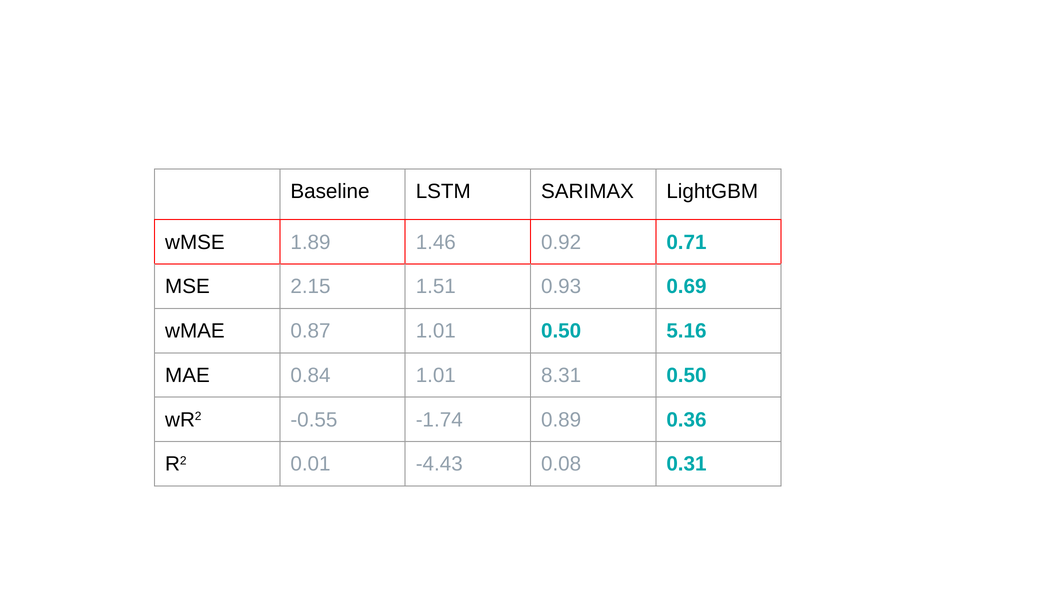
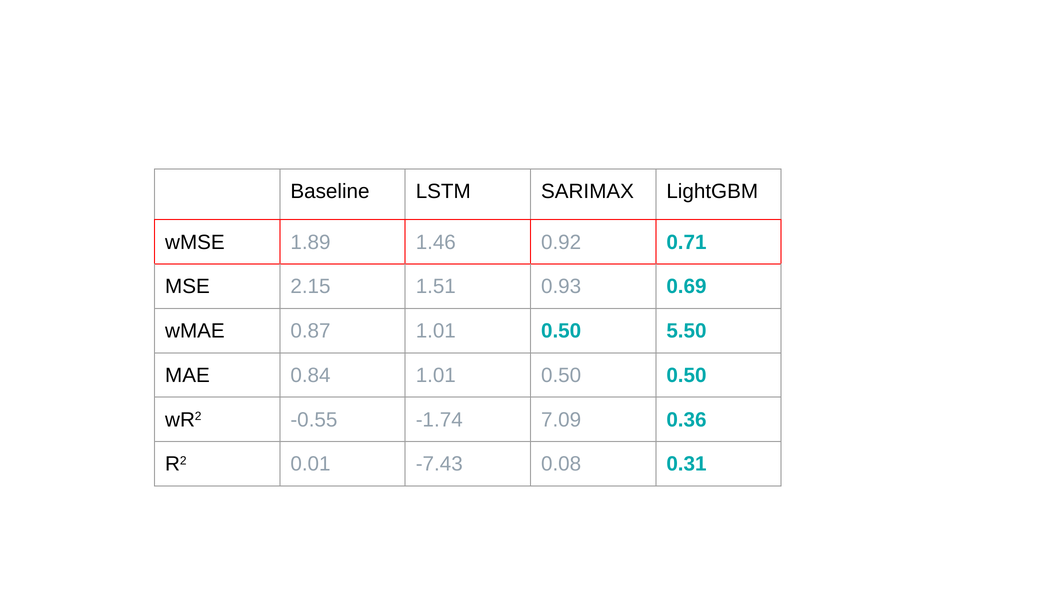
5.16: 5.16 -> 5.50
0.84 1.01 8.31: 8.31 -> 0.50
0.89: 0.89 -> 7.09
-4.43: -4.43 -> -7.43
